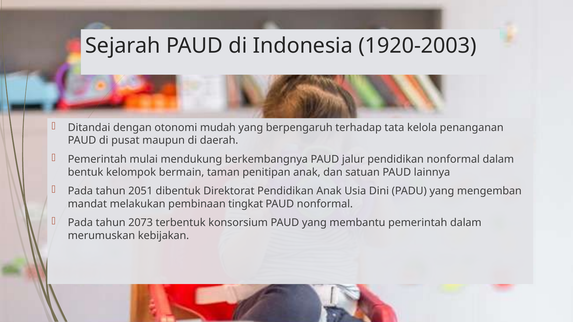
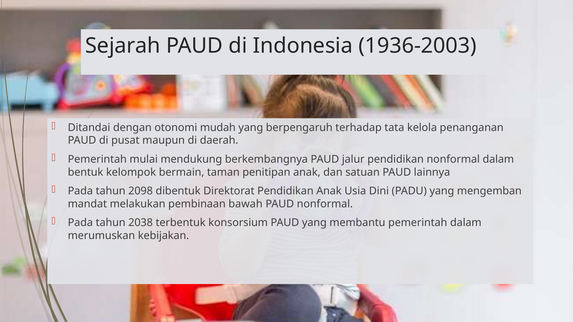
1920-2003: 1920-2003 -> 1936-2003
2051: 2051 -> 2098
tingkat: tingkat -> bawah
2073: 2073 -> 2038
